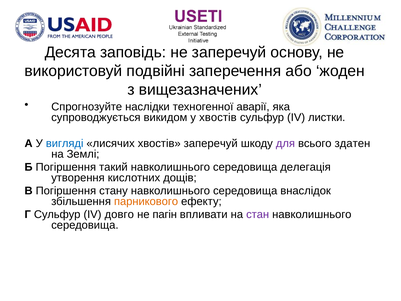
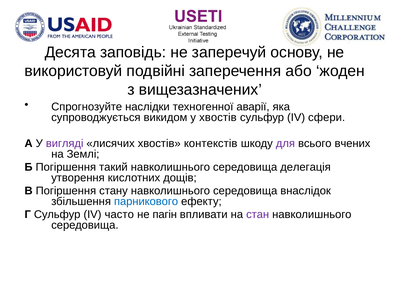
листки: листки -> сфери
вигляді colour: blue -> purple
хвостів заперечуй: заперечуй -> контекстів
здатен: здатен -> вчених
парникового colour: orange -> blue
довго: довго -> часто
